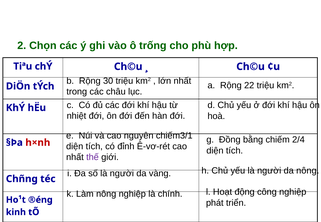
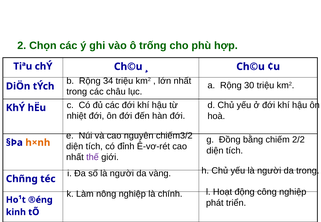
30: 30 -> 34
22: 22 -> 30
chiếm3/1: chiếm3/1 -> chiếm3/2
2/4: 2/4 -> 2/2
h×nh colour: red -> orange
da nông: nông -> trong
